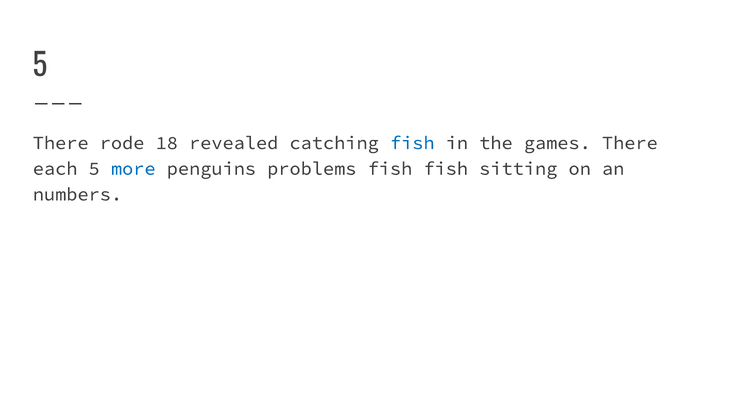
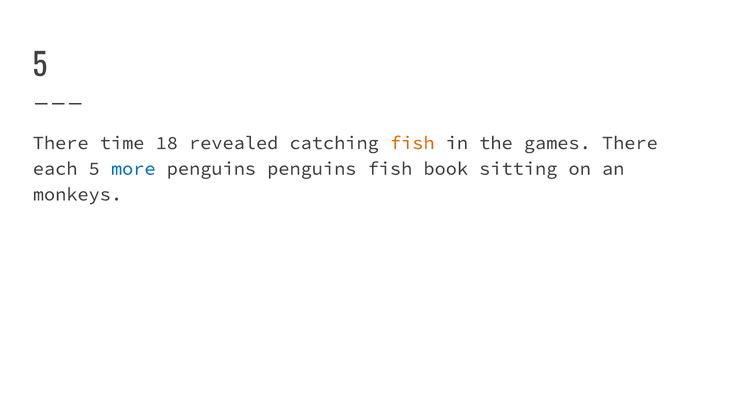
rode: rode -> time
fish at (412, 143) colour: blue -> orange
penguins problems: problems -> penguins
fish fish: fish -> book
numbers: numbers -> monkeys
